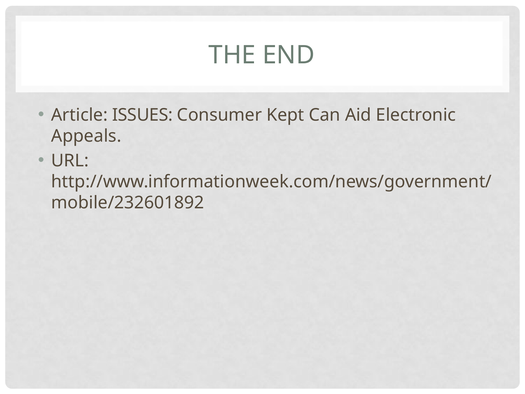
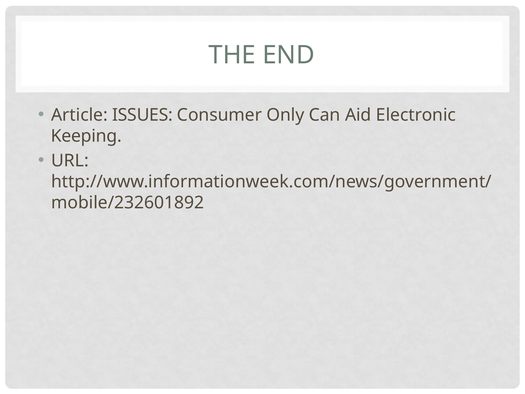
Kept: Kept -> Only
Appeals: Appeals -> Keeping
